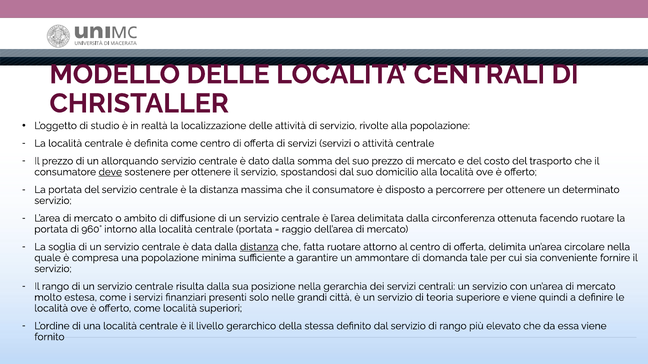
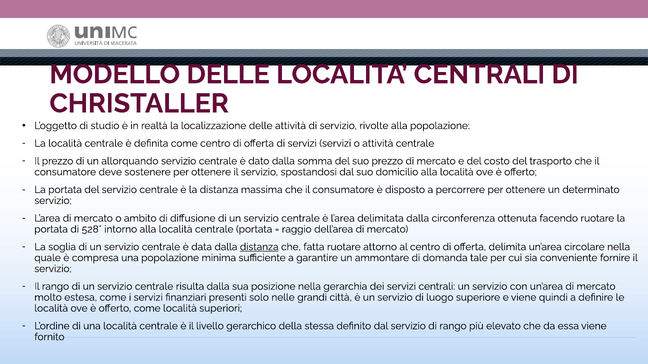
deve underline: present -> none
960°: 960° -> 528°
teoria: teoria -> luogo
